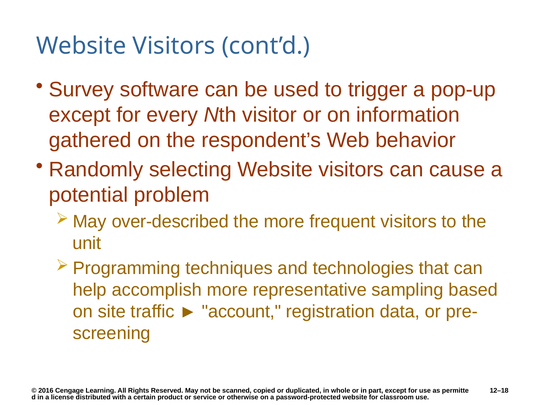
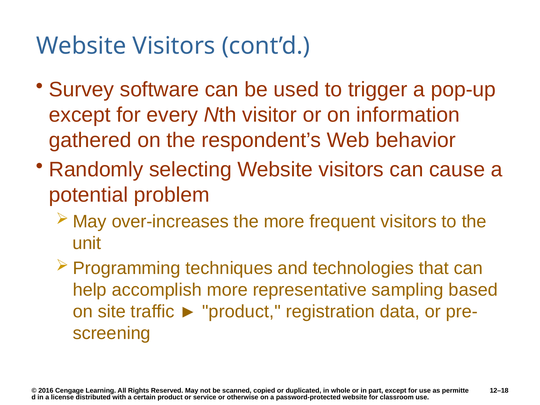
over-described: over-described -> over-increases
account at (242, 312): account -> product
